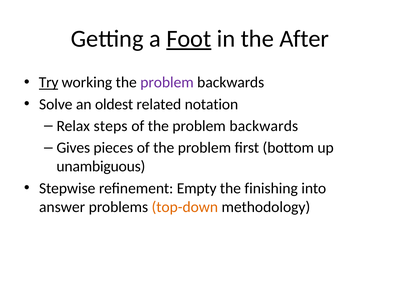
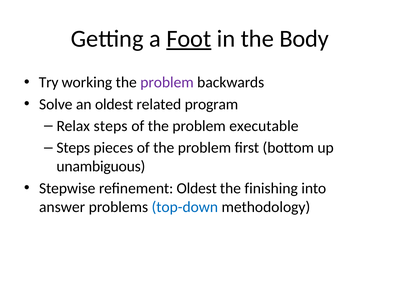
After: After -> Body
Try underline: present -> none
notation: notation -> program
of the problem backwards: backwards -> executable
Gives at (73, 148): Gives -> Steps
refinement Empty: Empty -> Oldest
top-down colour: orange -> blue
